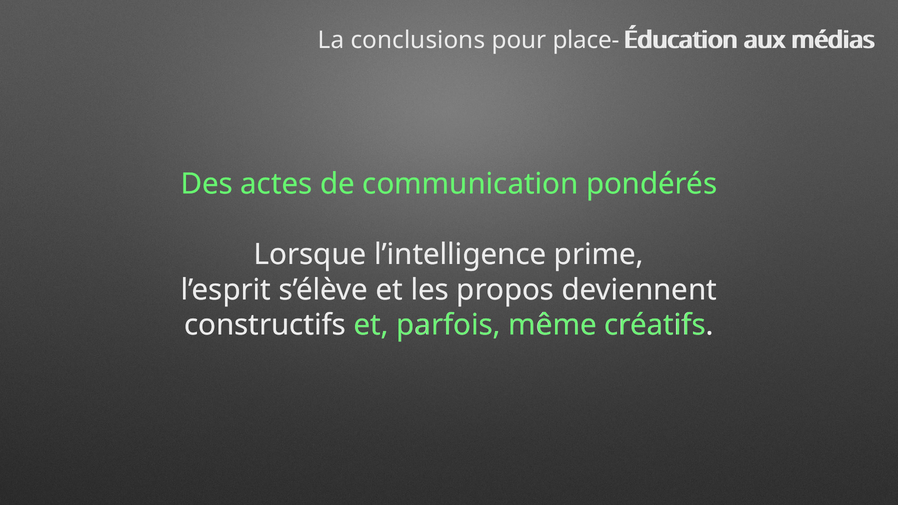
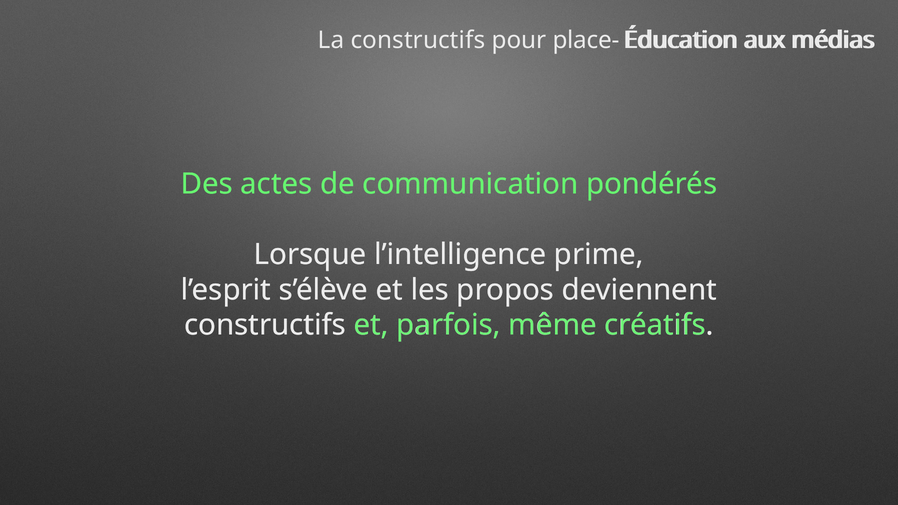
La conclusions: conclusions -> constructifs
